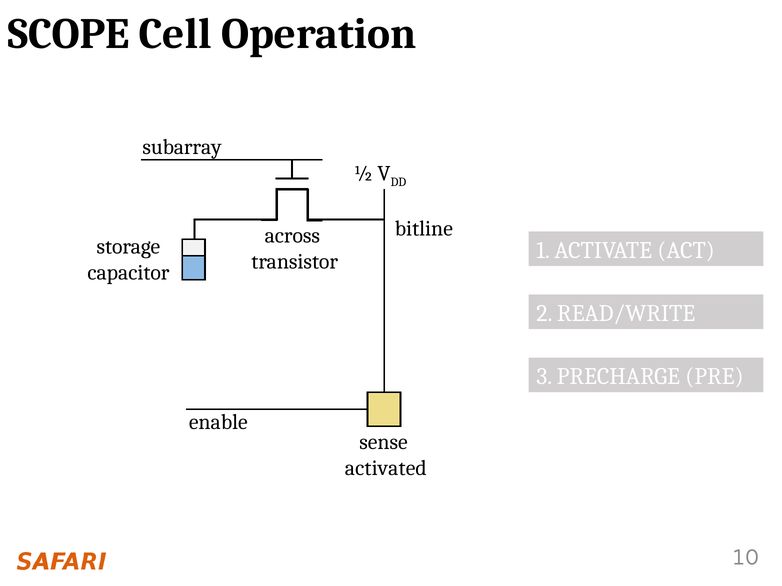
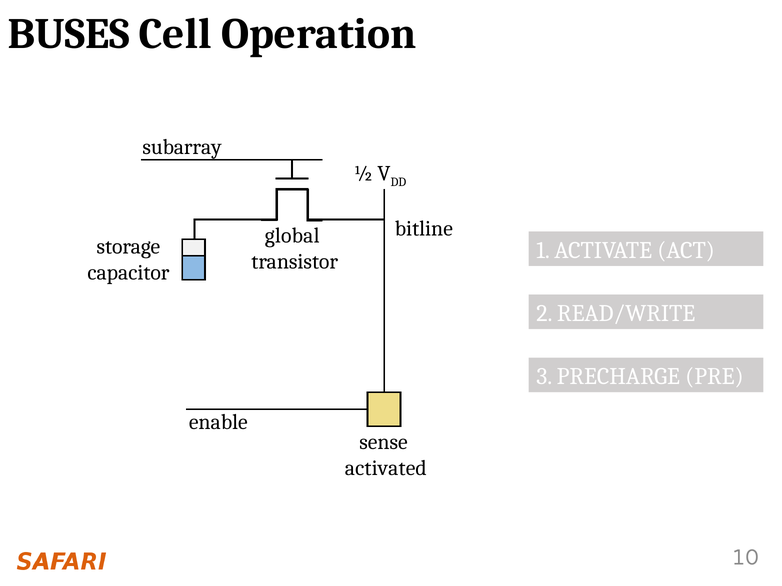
SCOPE: SCOPE -> BUSES
across: across -> global
